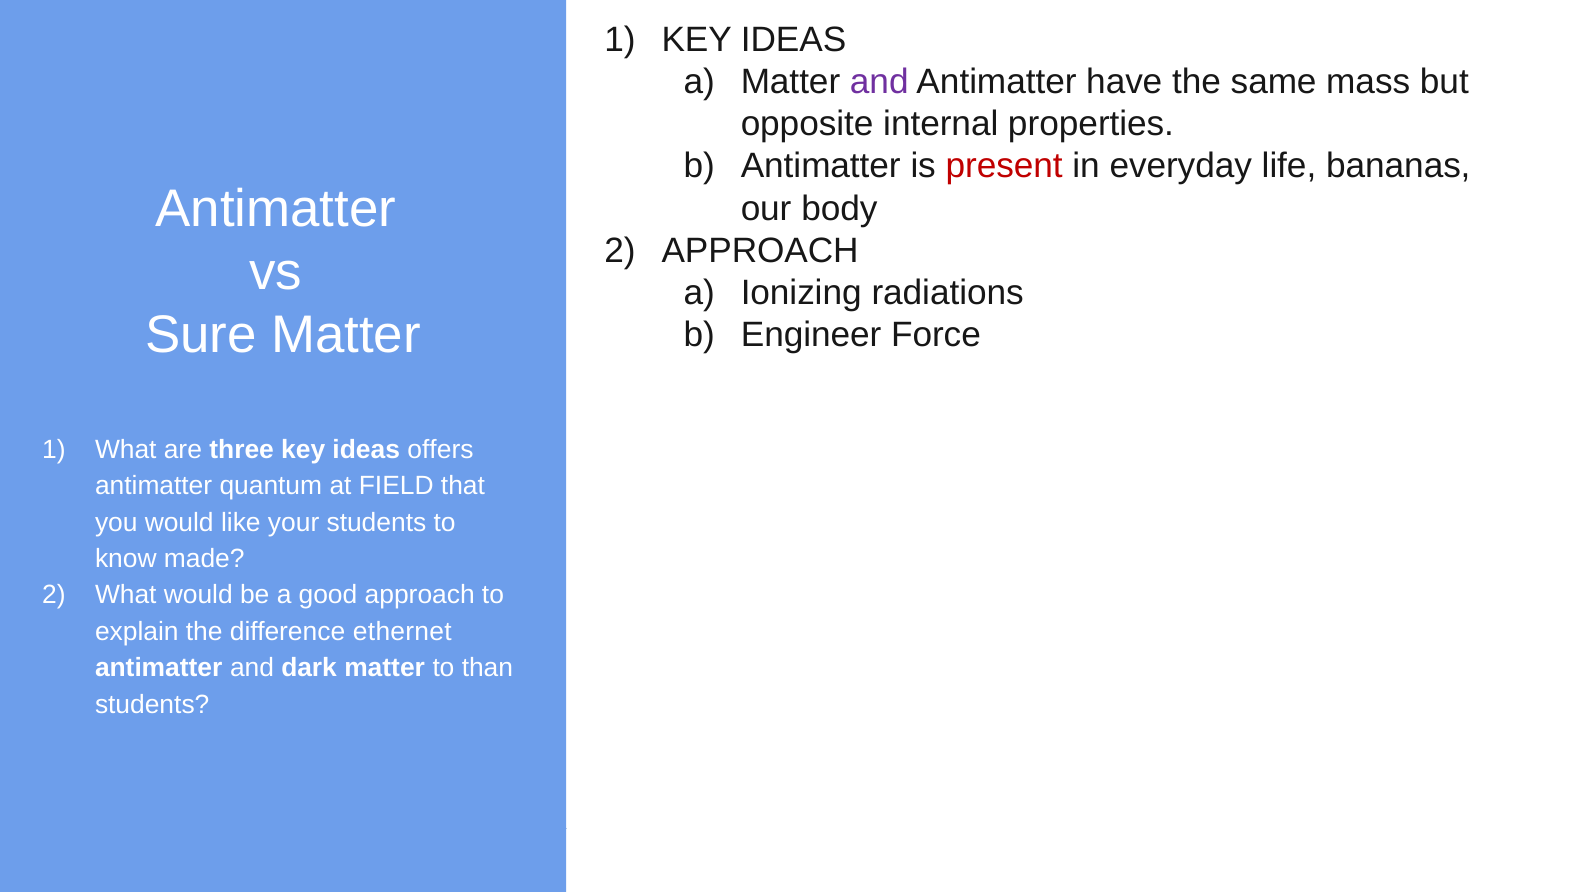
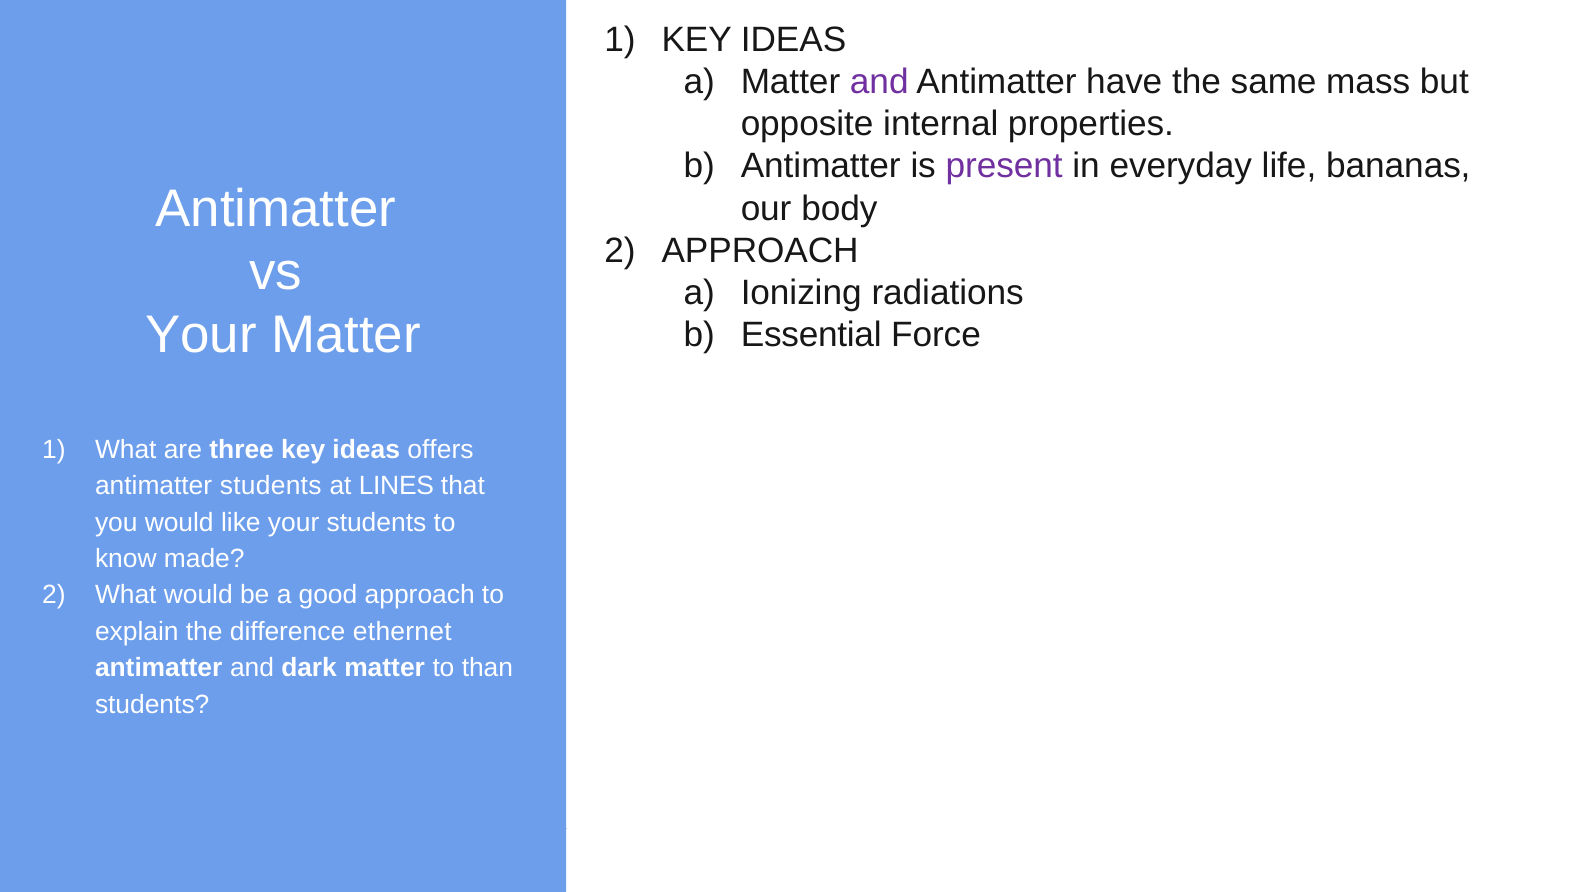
present colour: red -> purple
Sure at (201, 336): Sure -> Your
Engineer: Engineer -> Essential
antimatter quantum: quantum -> students
FIELD: FIELD -> LINES
